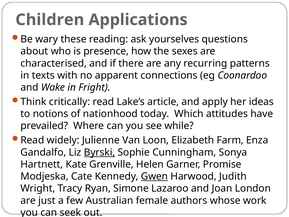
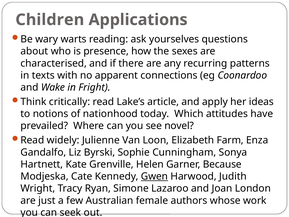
these: these -> warts
while: while -> novel
Byrski underline: present -> none
Promise: Promise -> Because
